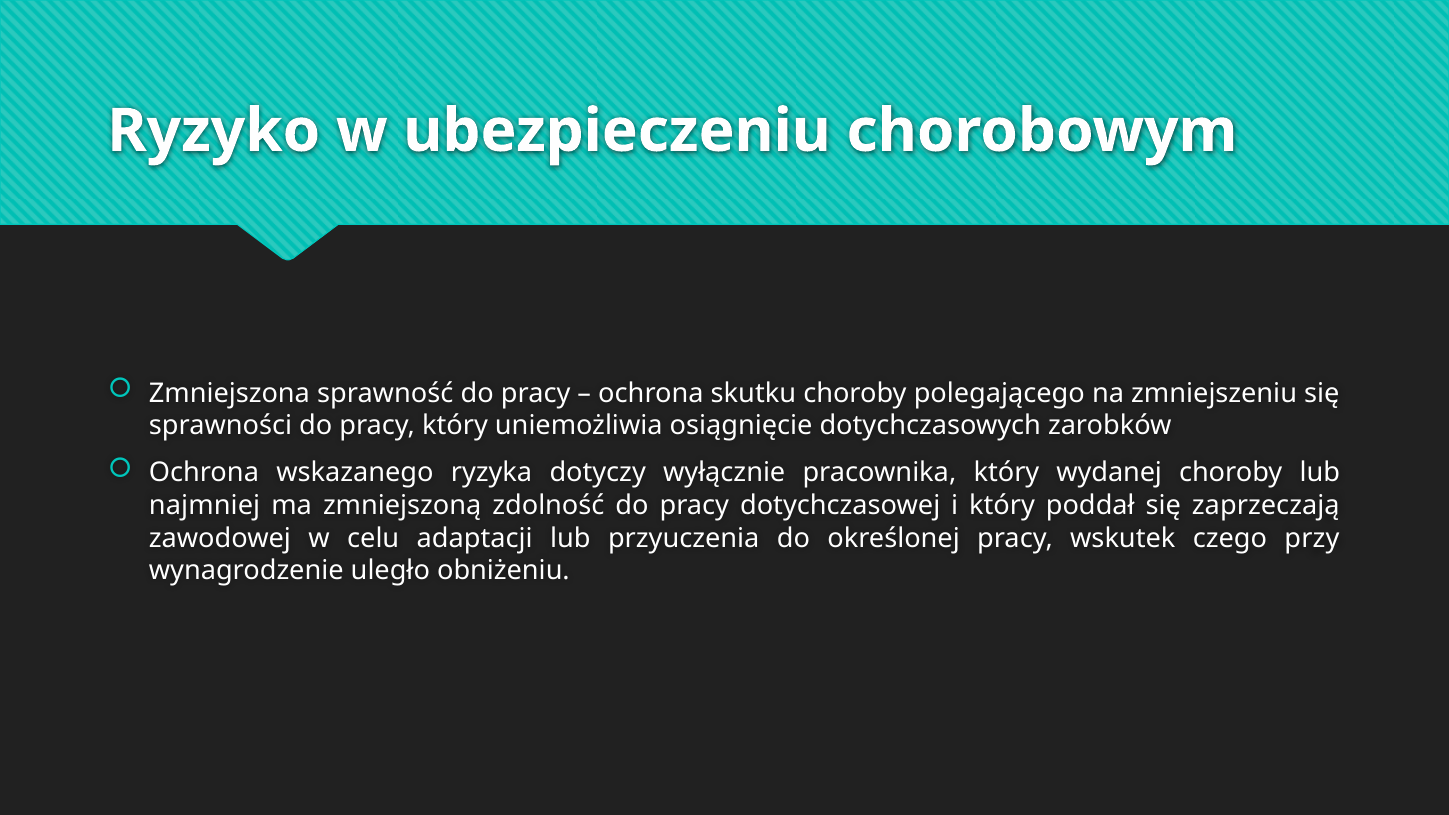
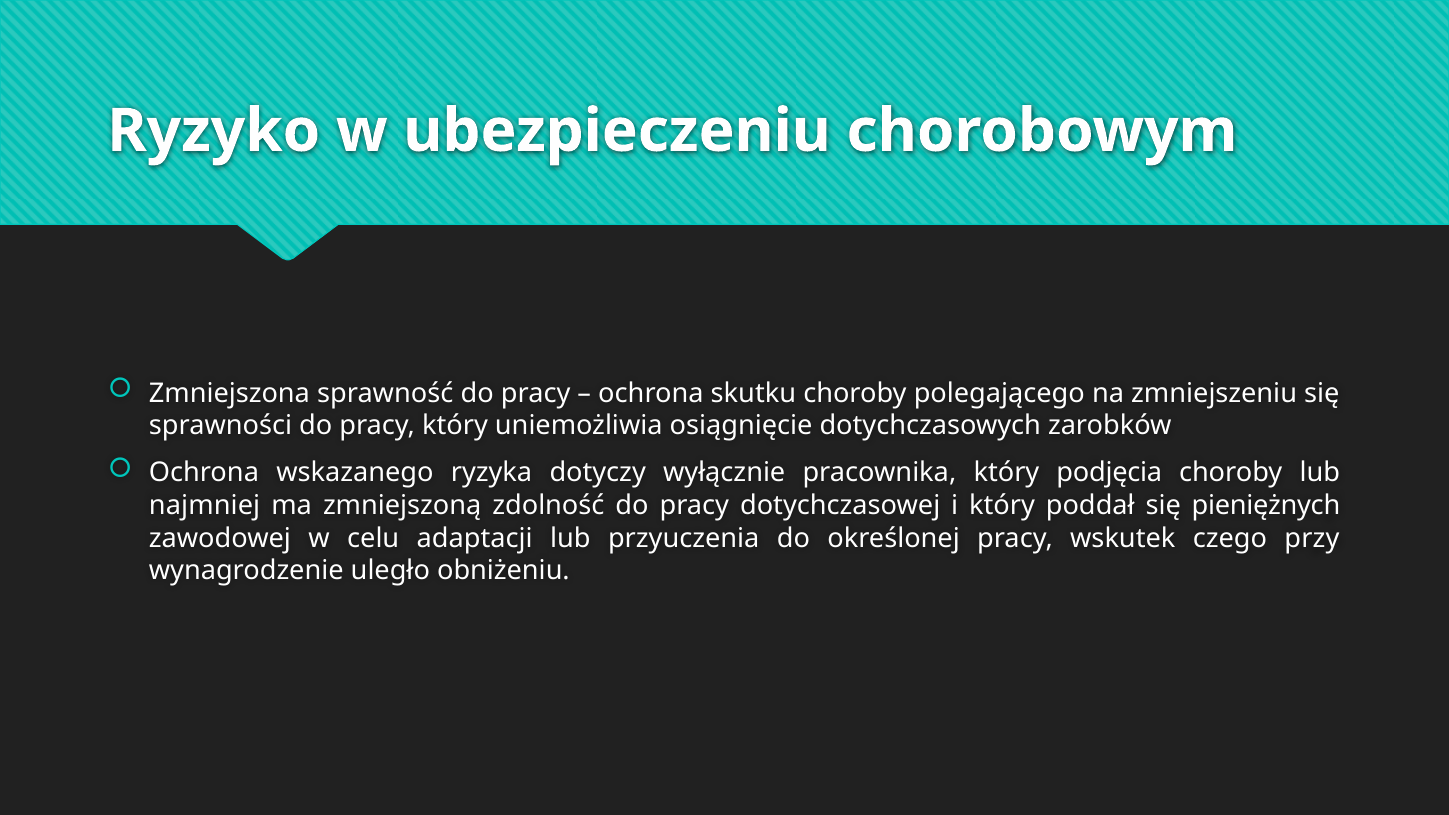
wydanej: wydanej -> podjęcia
zaprzeczają: zaprzeczają -> pieniężnych
